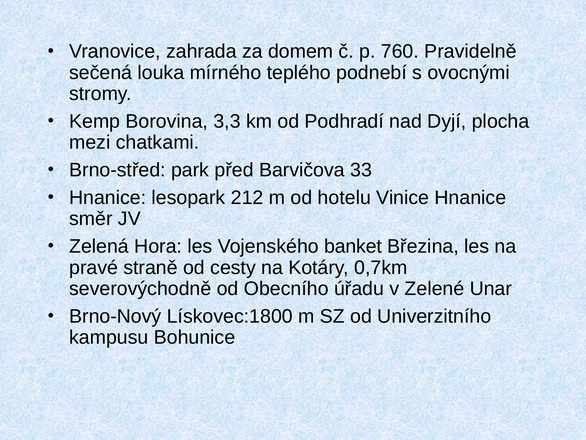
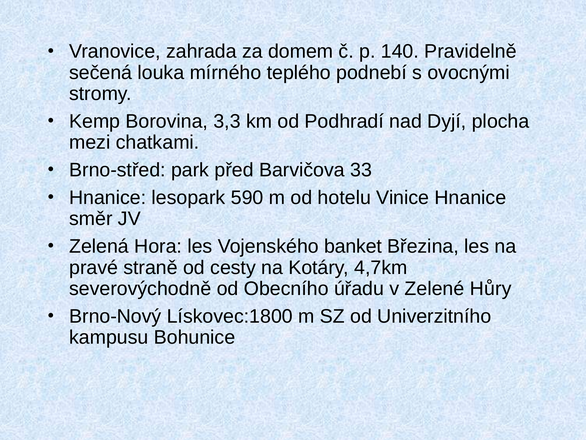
760: 760 -> 140
212: 212 -> 590
0,7km: 0,7km -> 4,7km
Unar: Unar -> Hůry
